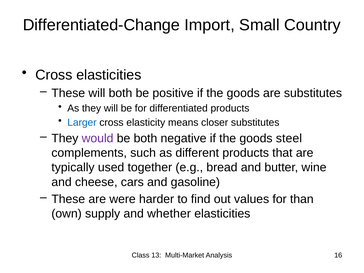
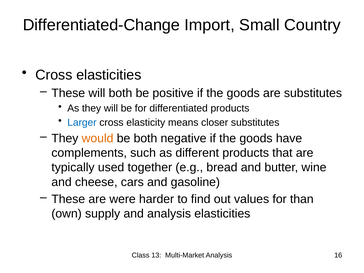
would colour: purple -> orange
steel: steel -> have
and whether: whether -> analysis
